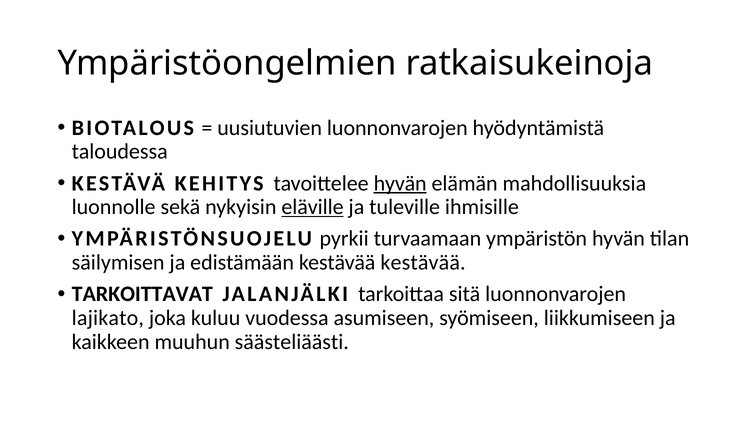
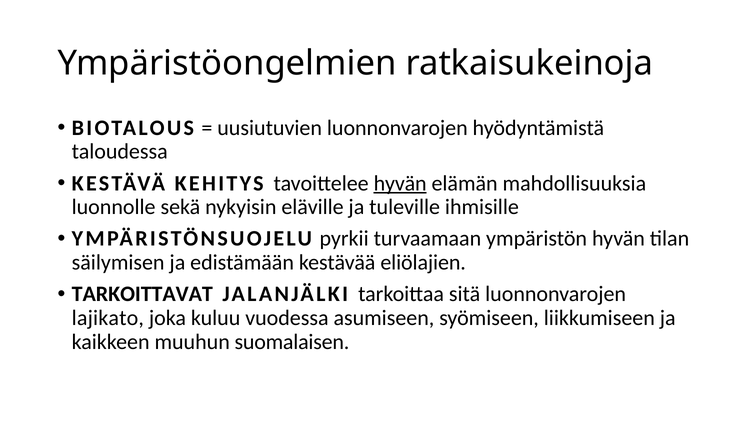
eläville underline: present -> none
kestävää kestävää: kestävää -> eliölajien
säästeliäästi: säästeliäästi -> suomalaisen
